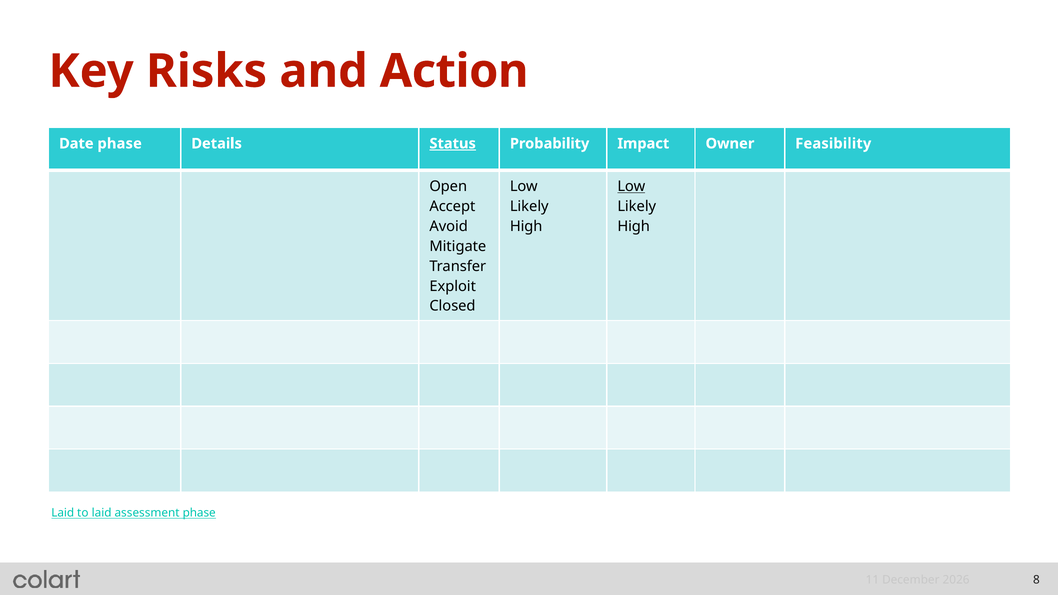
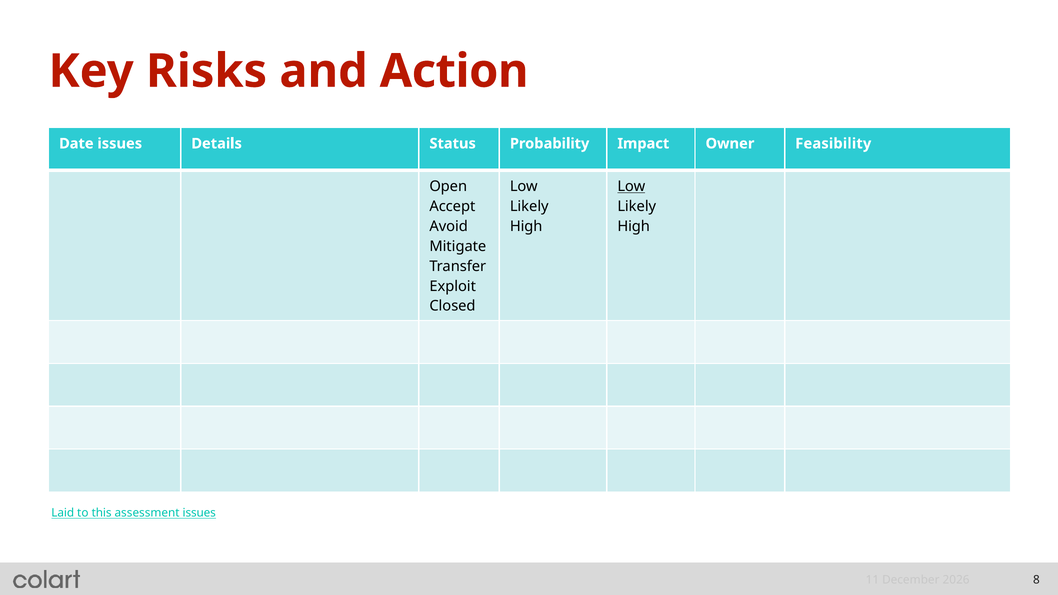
Date phase: phase -> issues
Status underline: present -> none
to laid: laid -> this
assessment phase: phase -> issues
